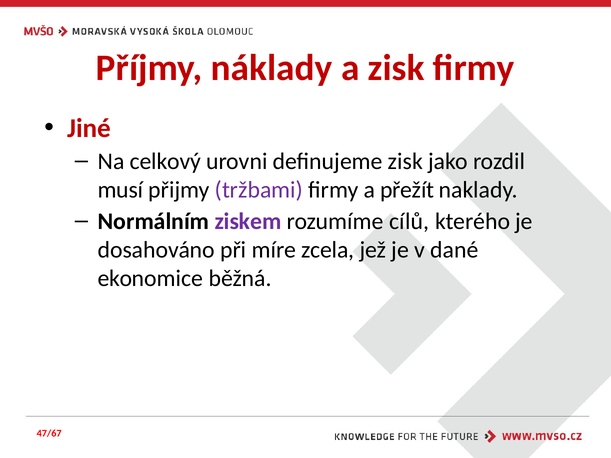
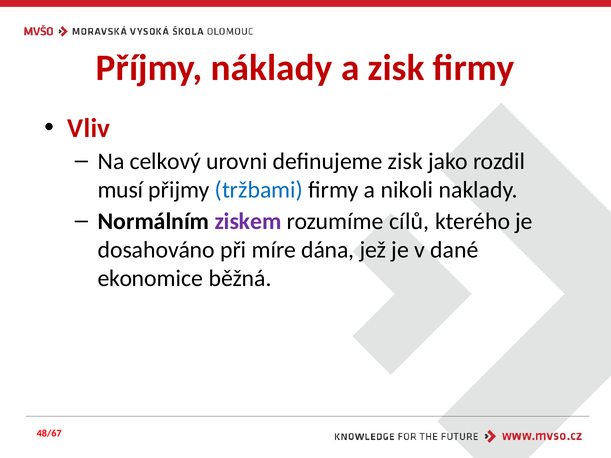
Jiné: Jiné -> Vliv
tržbami colour: purple -> blue
přežít: přežít -> nikoli
zcela: zcela -> dána
47/67: 47/67 -> 48/67
